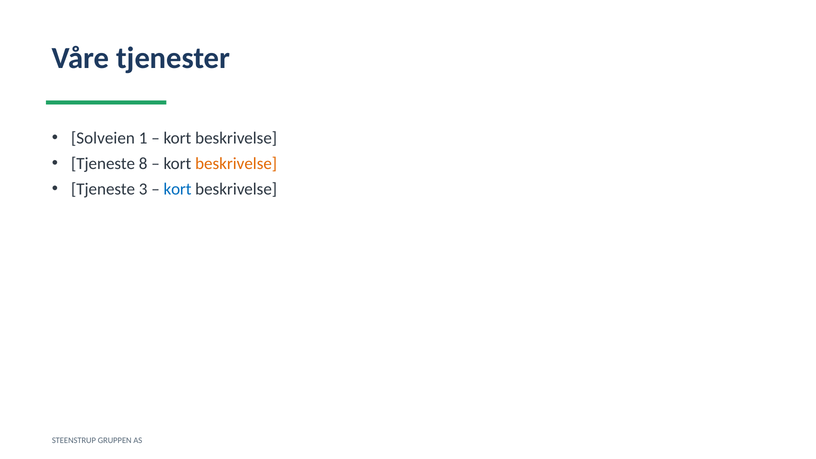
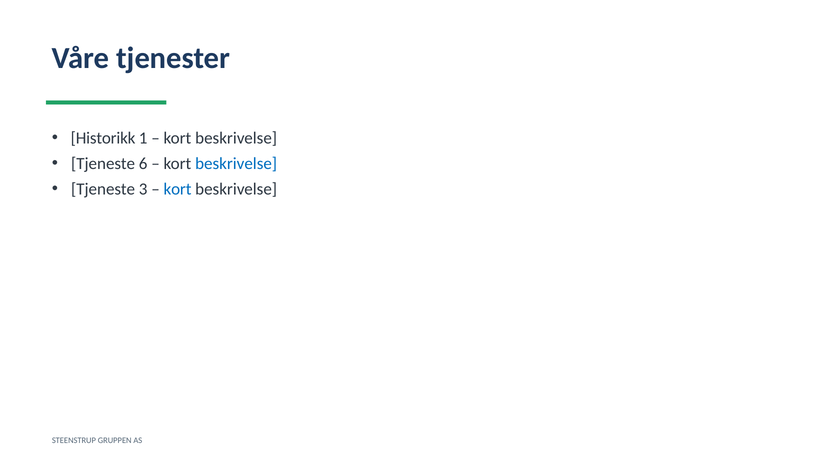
Solveien: Solveien -> Historikk
8: 8 -> 6
beskrivelse at (236, 164) colour: orange -> blue
